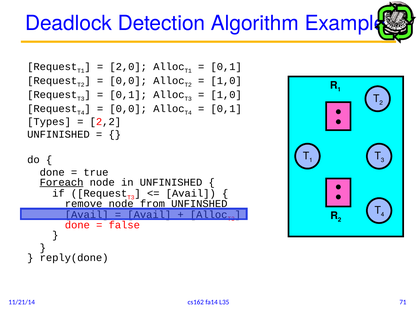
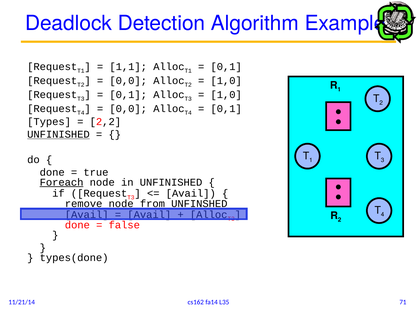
2,0: 2,0 -> 1,1
UNFINISHED at (58, 134) underline: none -> present
reply(done: reply(done -> types(done
